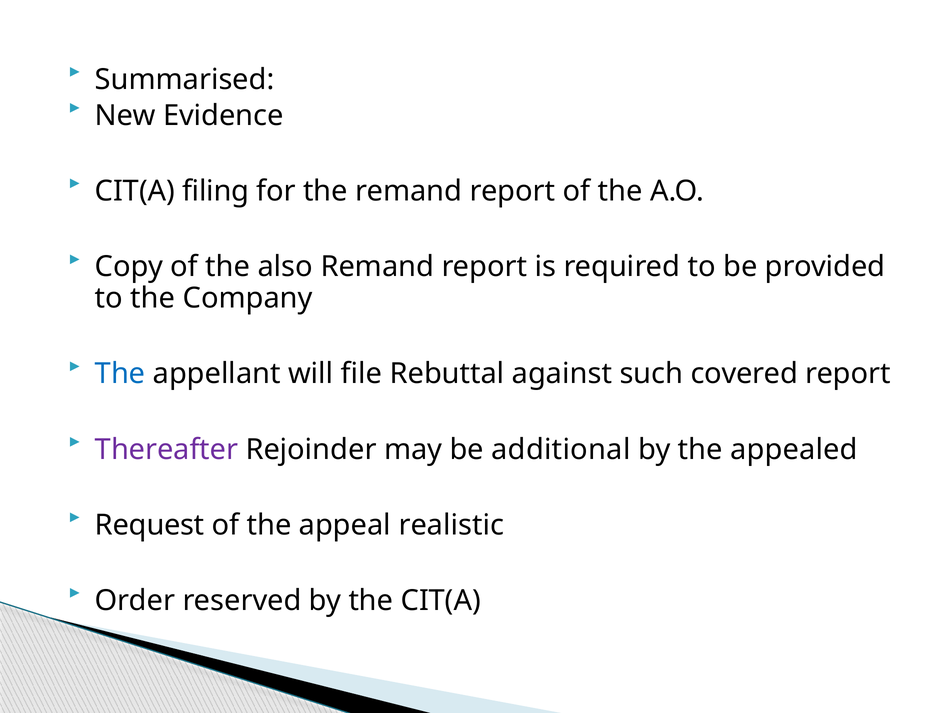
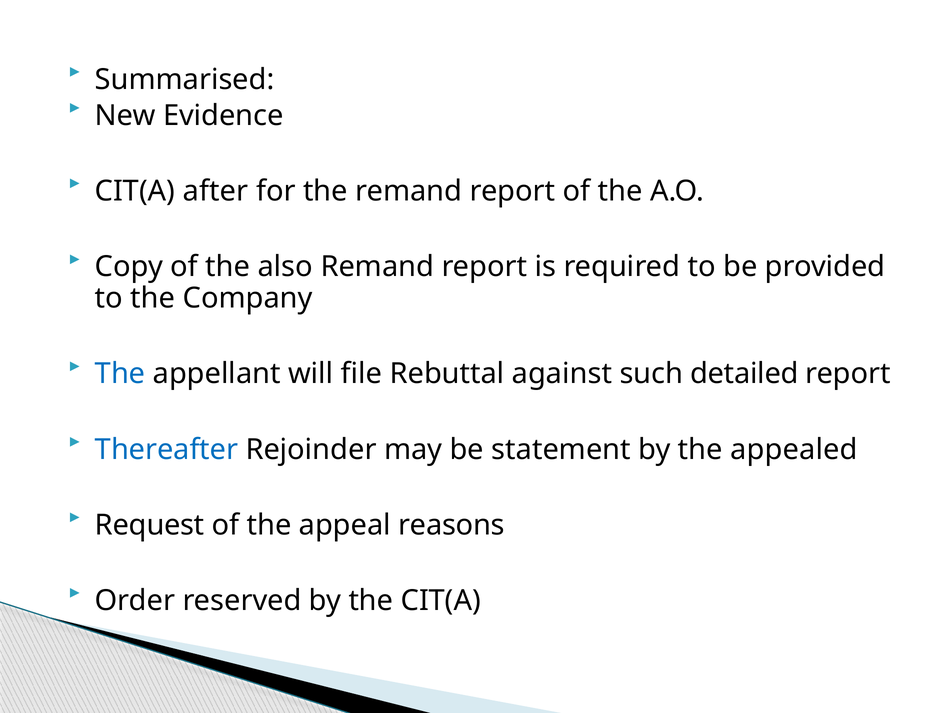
filing: filing -> after
covered: covered -> detailed
Thereafter colour: purple -> blue
additional: additional -> statement
realistic: realistic -> reasons
